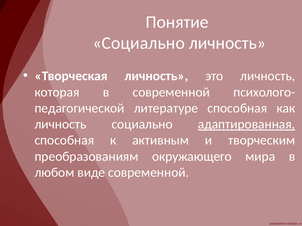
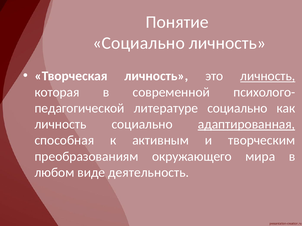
личность at (268, 76) underline: none -> present
литературе способная: способная -> социально
виде современной: современной -> деятельность
